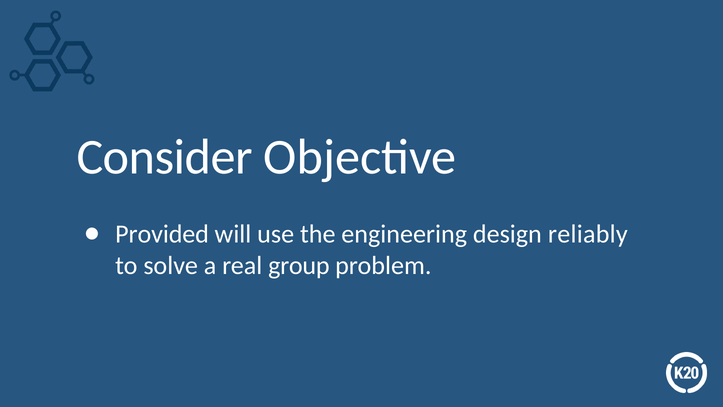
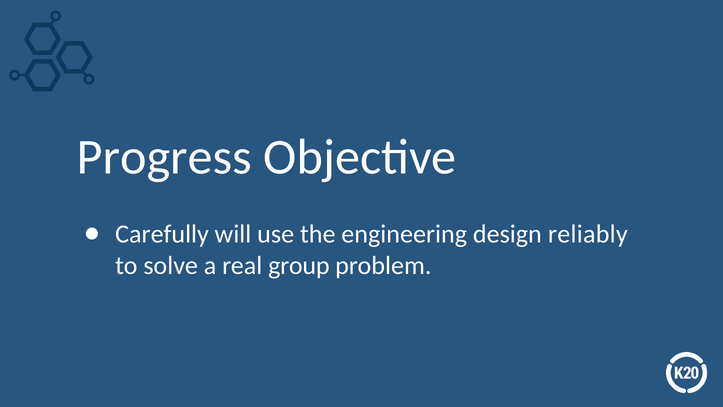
Consider: Consider -> Progress
Provided: Provided -> Carefully
